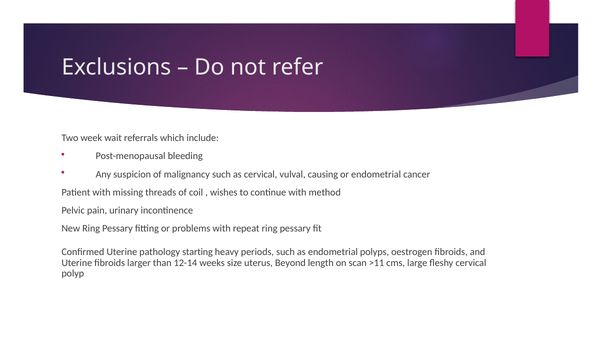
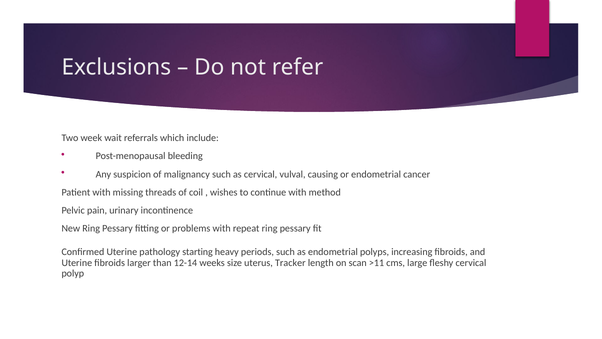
oestrogen: oestrogen -> increasing
Beyond: Beyond -> Tracker
